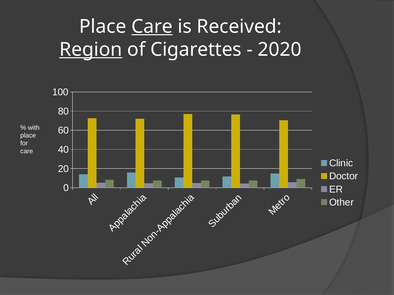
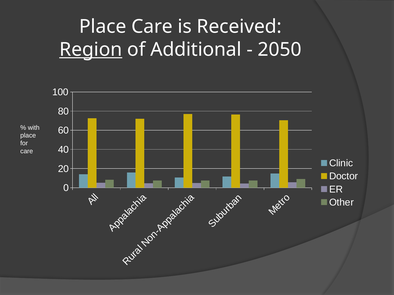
Care at (152, 27) underline: present -> none
Cigarettes: Cigarettes -> Additional
2020: 2020 -> 2050
